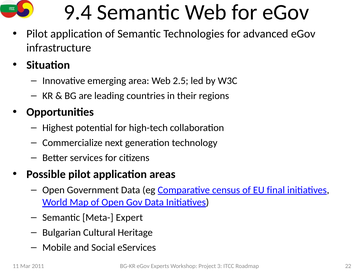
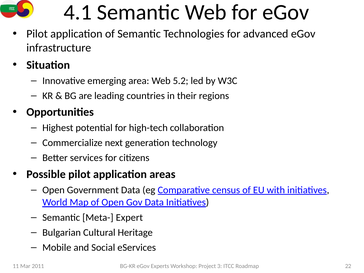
9.4: 9.4 -> 4.1
2.5: 2.5 -> 5.2
final: final -> with
